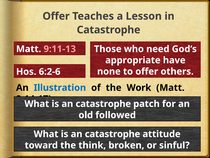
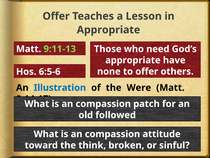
Catastrophe at (109, 30): Catastrophe -> Appropriate
9:11-13 colour: pink -> light green
6:2-6: 6:2-6 -> 6:5-6
Work: Work -> Were
catastrophe at (103, 104): catastrophe -> compassion
catastrophe at (113, 134): catastrophe -> compassion
